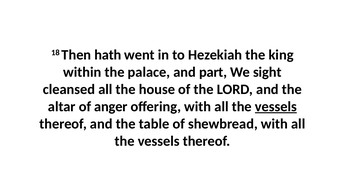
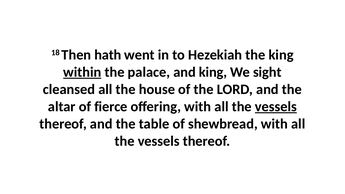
within underline: none -> present
and part: part -> king
anger: anger -> fierce
